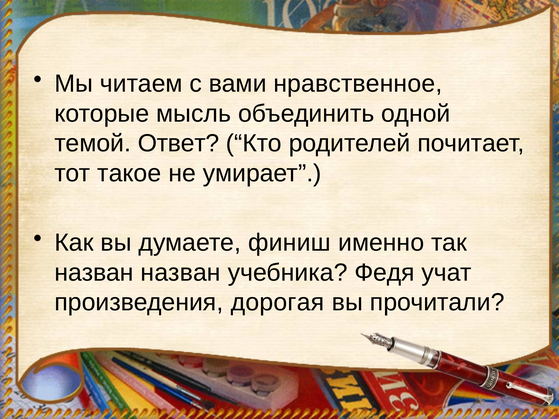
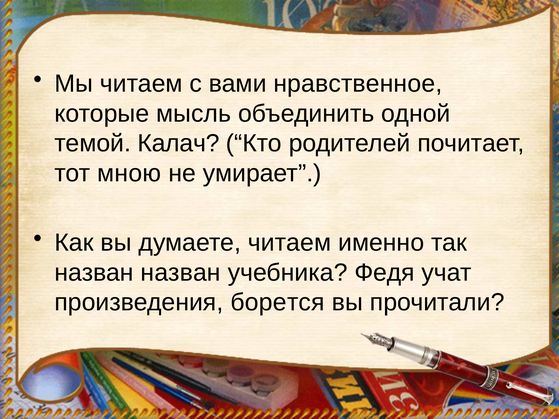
Ответ: Ответ -> Калач
такое: такое -> мною
думаете финиш: финиш -> читаем
дорогая: дорогая -> борется
